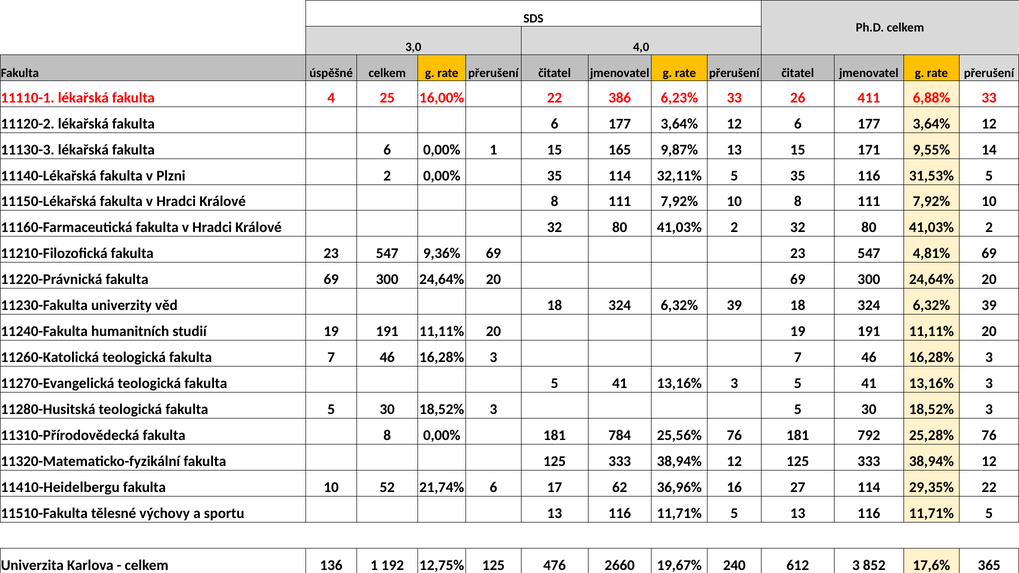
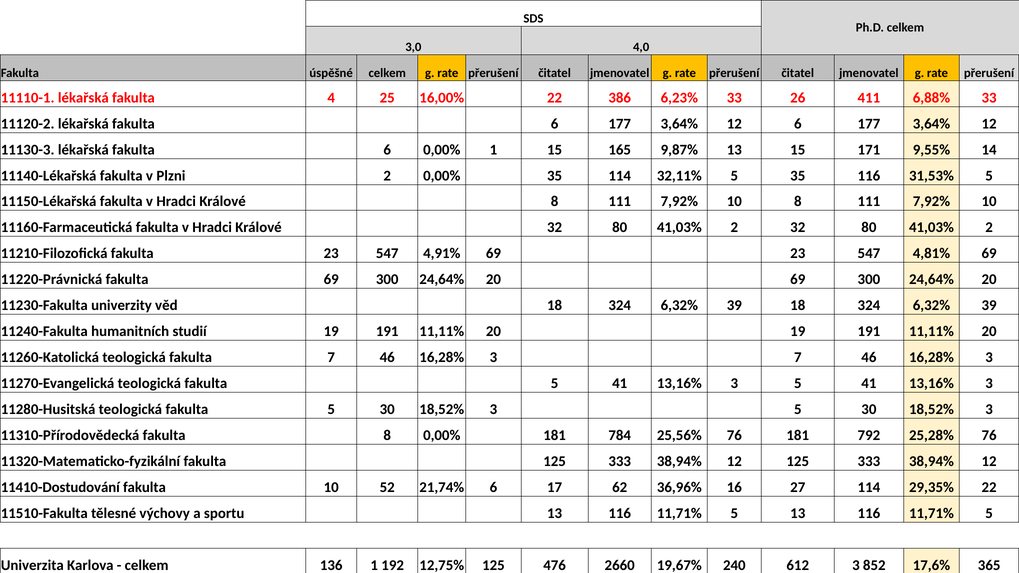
9,36%: 9,36% -> 4,91%
11410-Heidelbergu: 11410-Heidelbergu -> 11410-Dostudování
